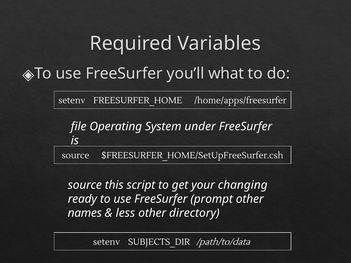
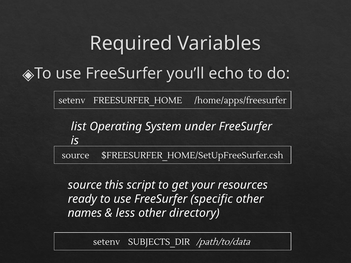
what: what -> echo
file: file -> list
changing: changing -> resources
prompt: prompt -> specific
